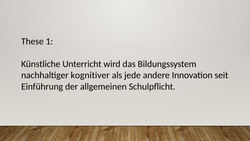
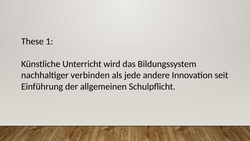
kognitiver: kognitiver -> verbinden
